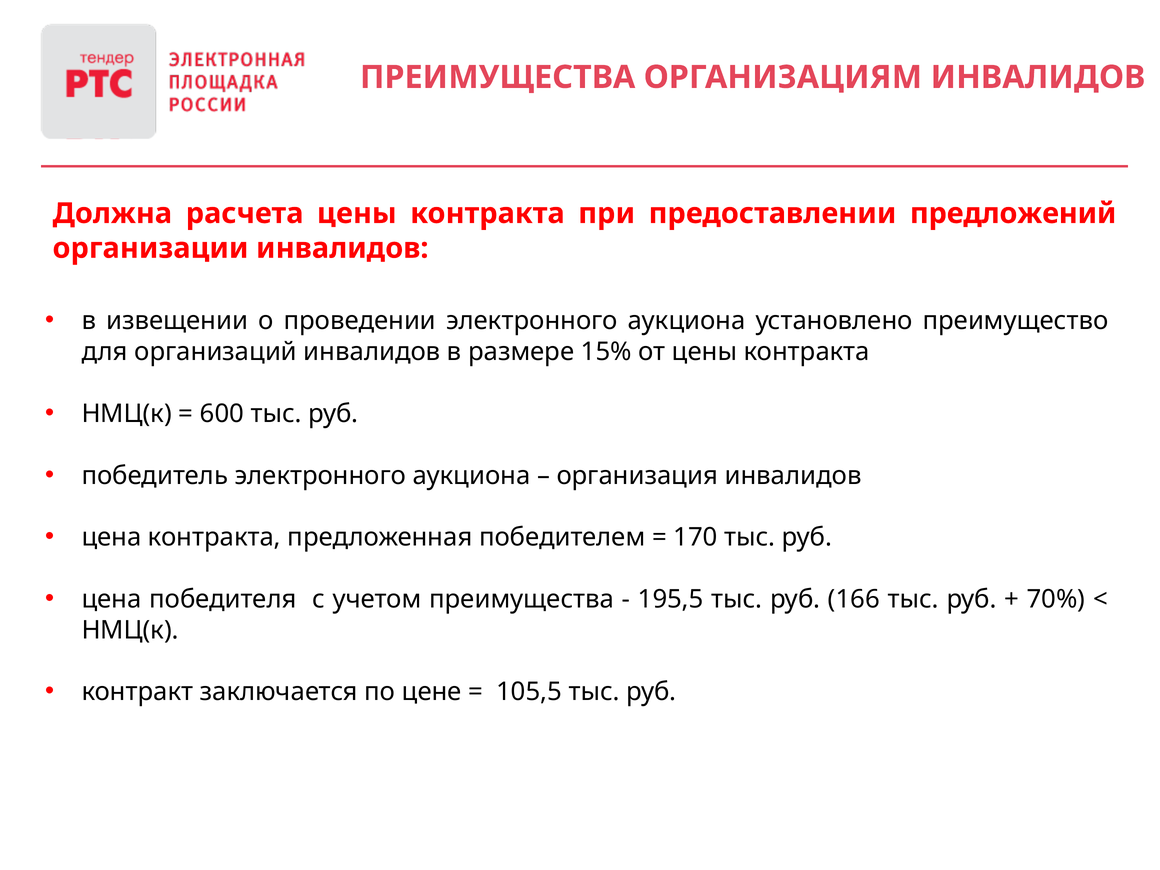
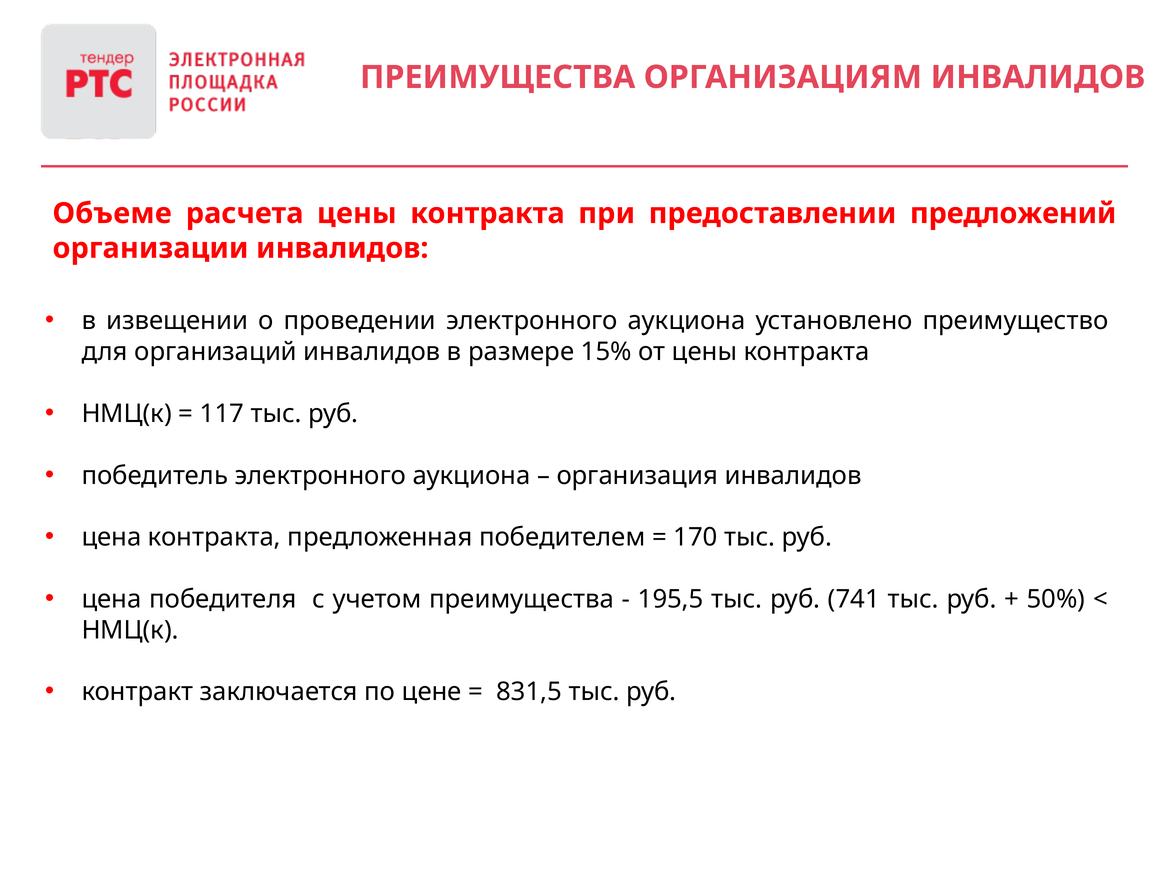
Должна: Должна -> Объеме
600: 600 -> 117
166: 166 -> 741
70%: 70% -> 50%
105,5: 105,5 -> 831,5
